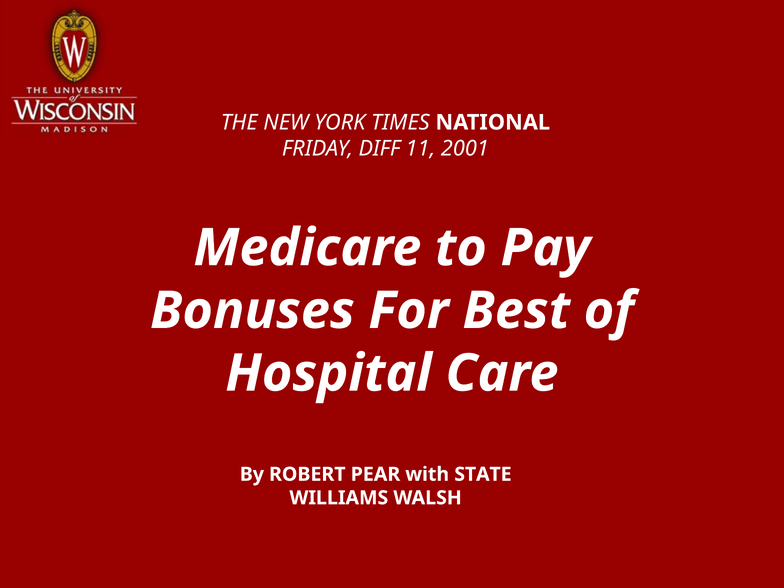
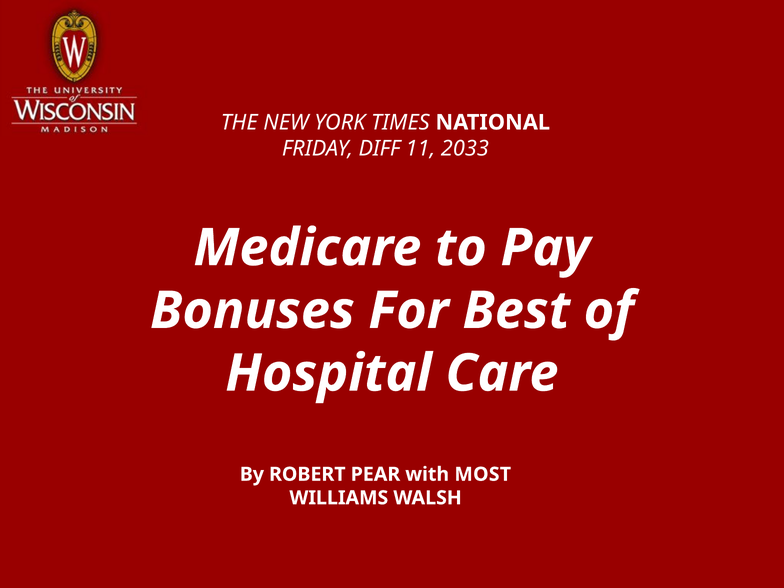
2001: 2001 -> 2033
STATE: STATE -> MOST
